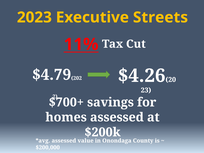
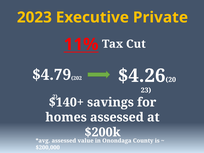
Streets: Streets -> Private
$700+: $700+ -> $140+
